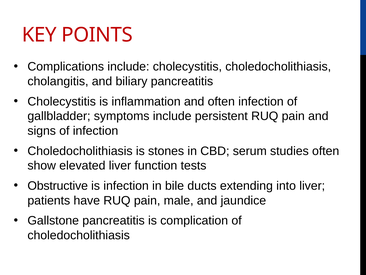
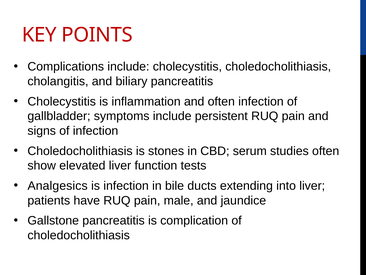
Obstructive: Obstructive -> Analgesics
